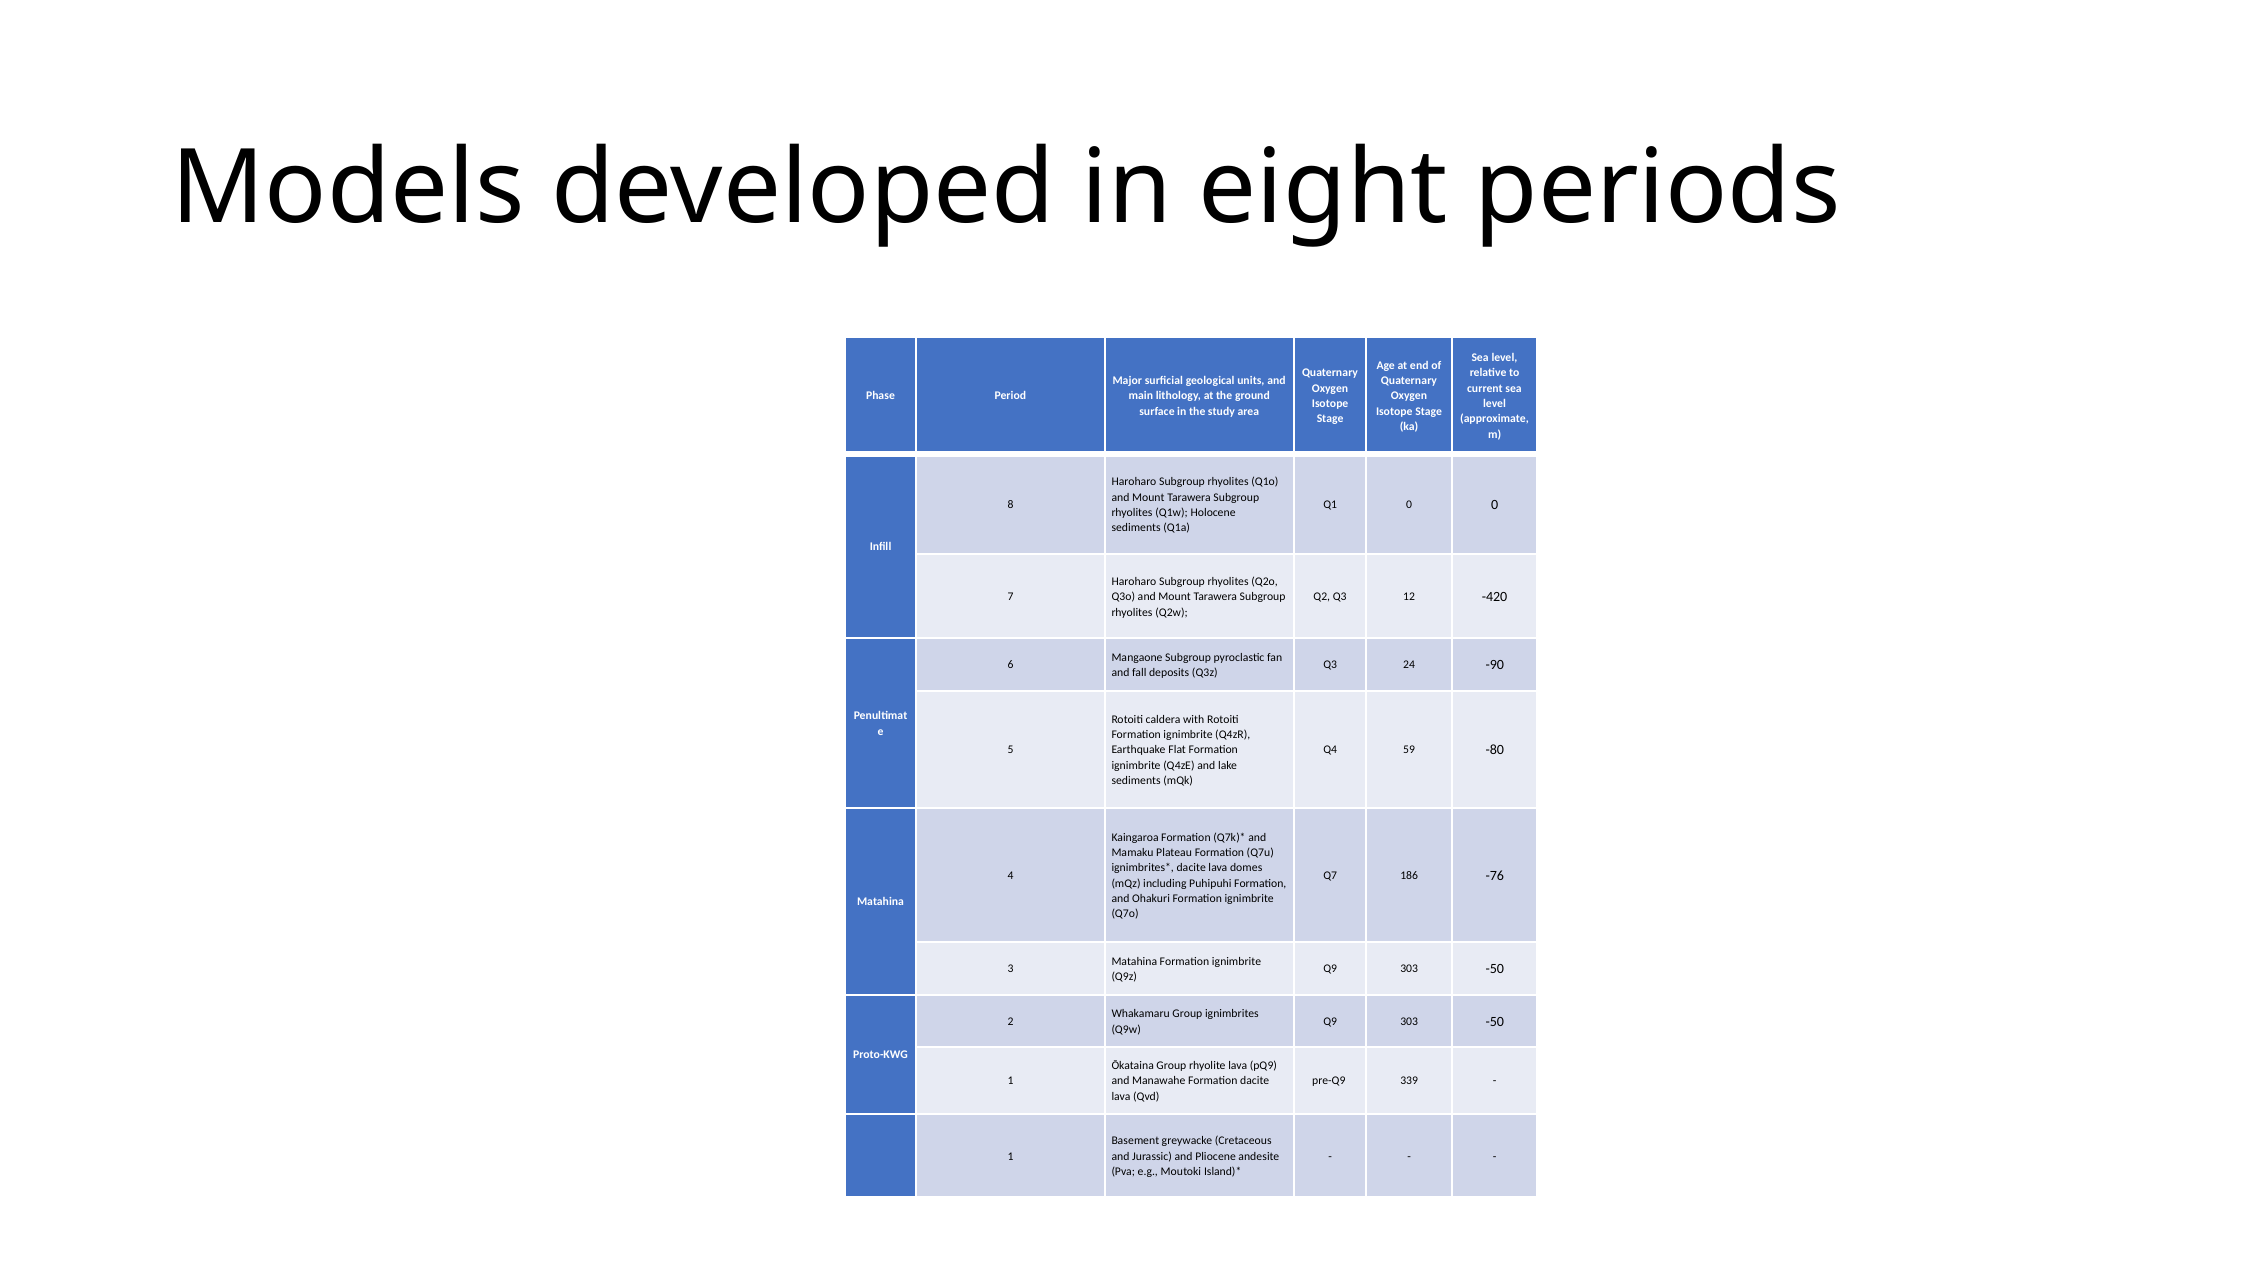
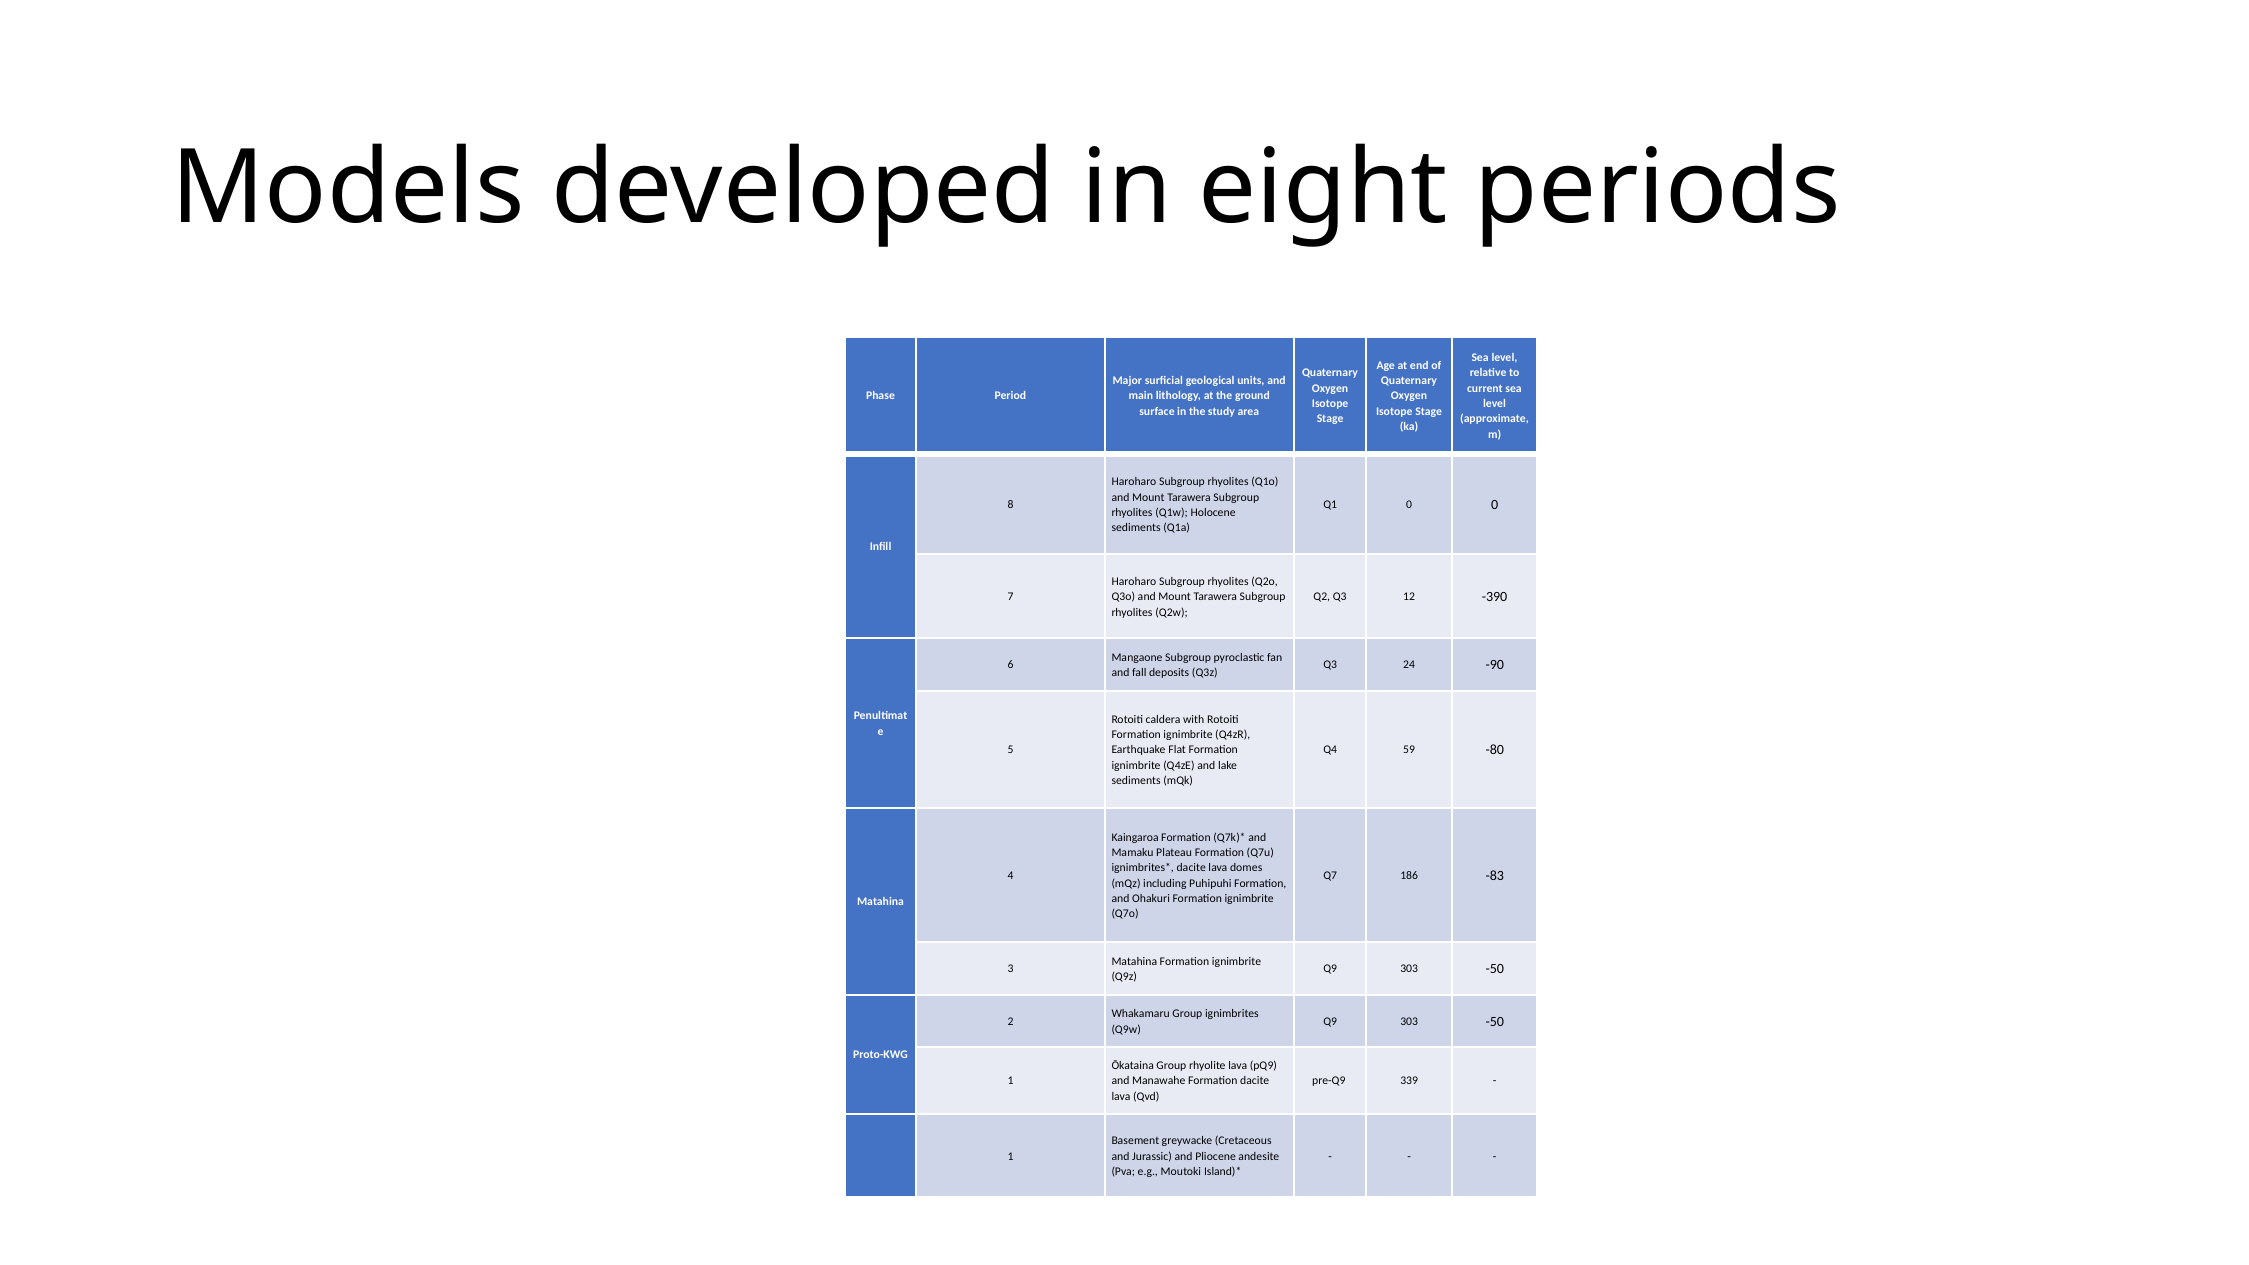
-420: -420 -> -390
-76: -76 -> -83
